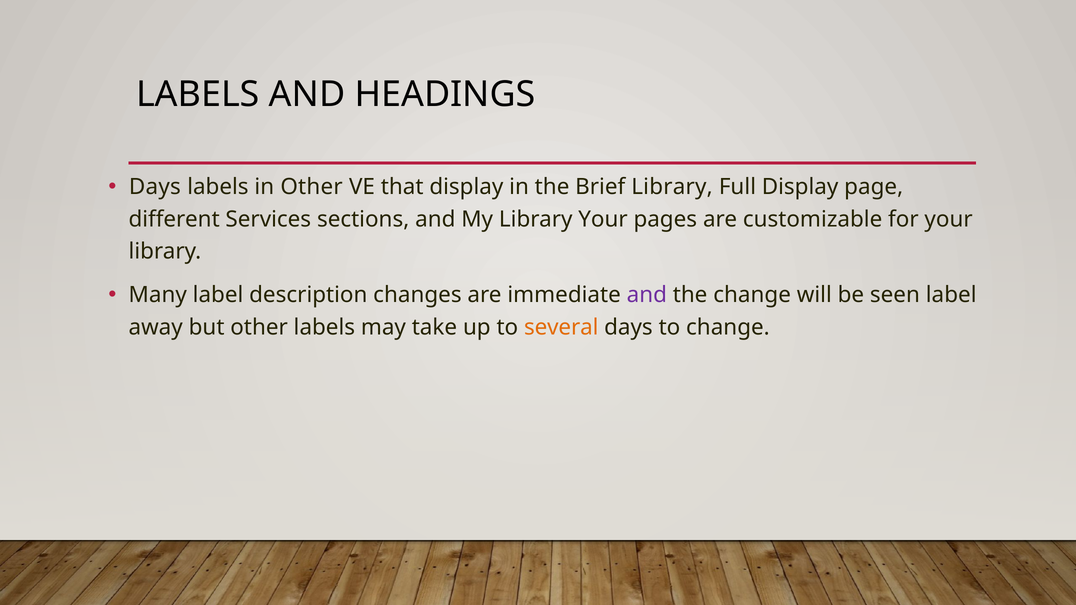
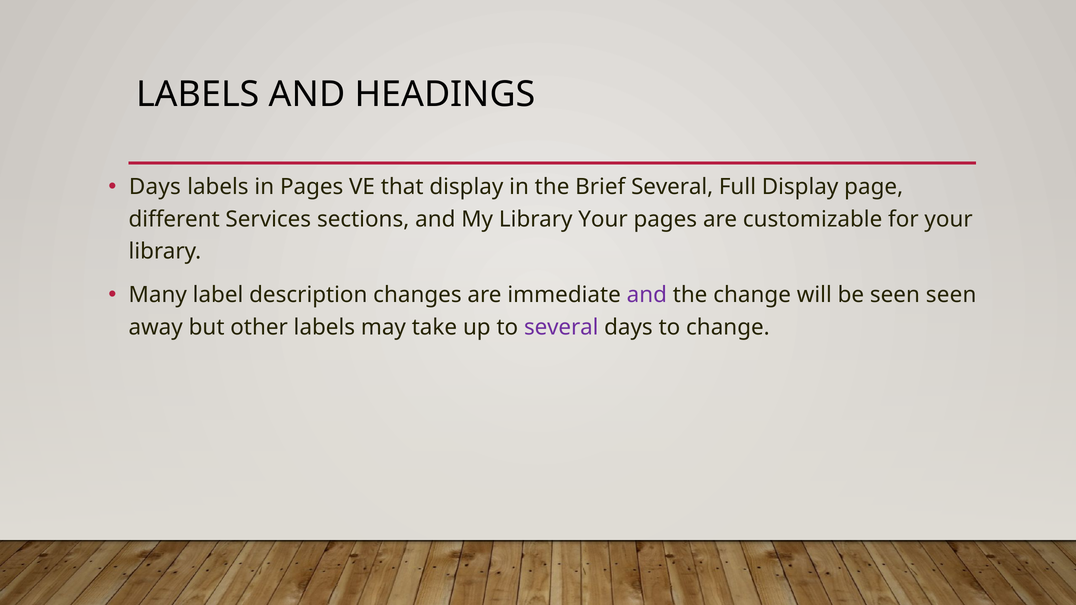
in Other: Other -> Pages
Brief Library: Library -> Several
seen label: label -> seen
several at (561, 327) colour: orange -> purple
